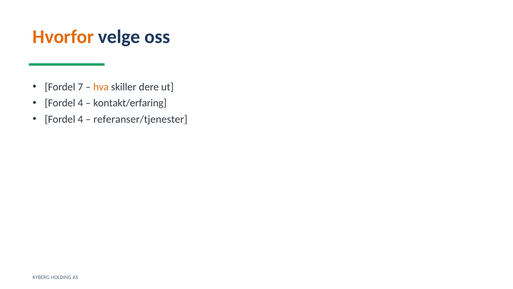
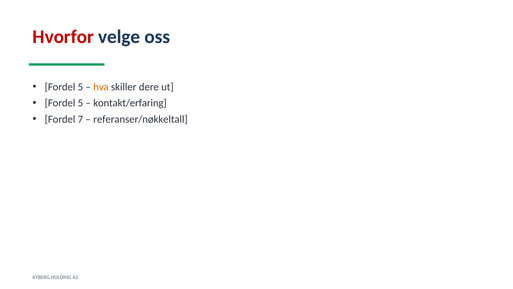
Hvorfor colour: orange -> red
7 at (80, 87): 7 -> 5
4 at (80, 103): 4 -> 5
4 at (80, 119): 4 -> 7
referanser/tjenester: referanser/tjenester -> referanser/nøkkeltall
